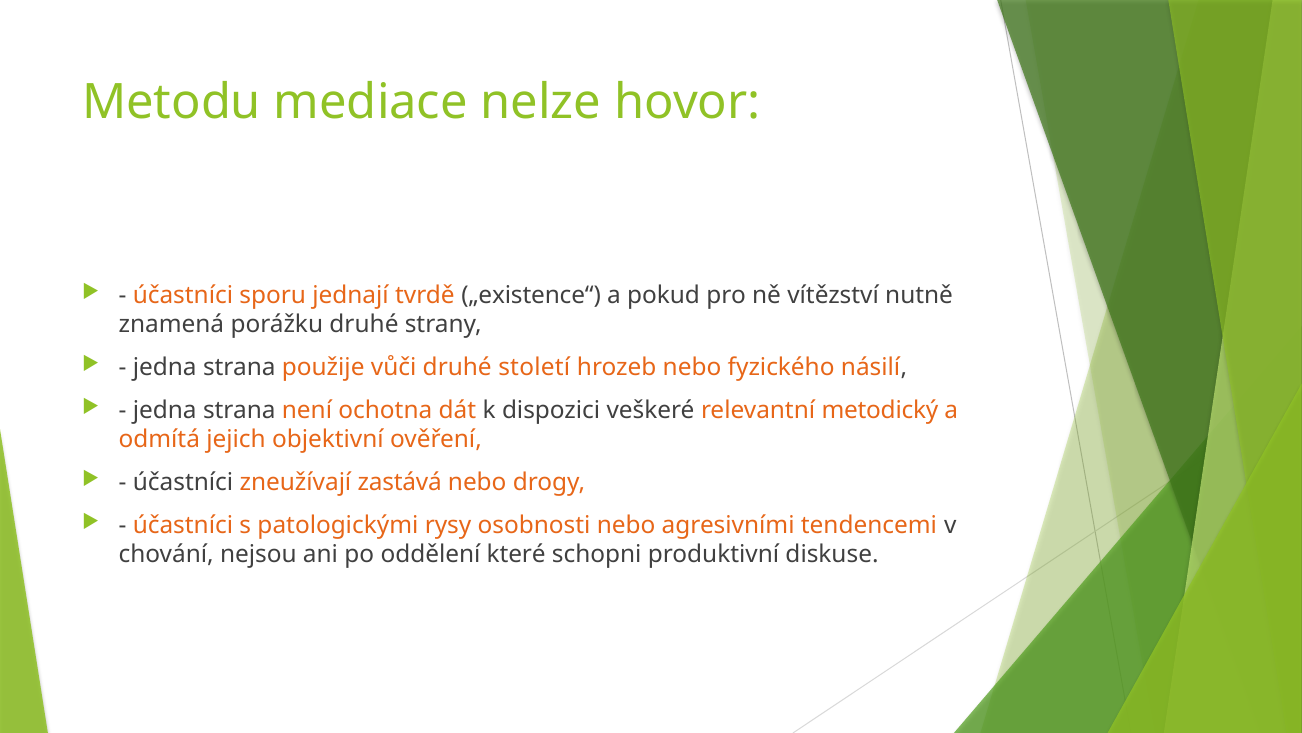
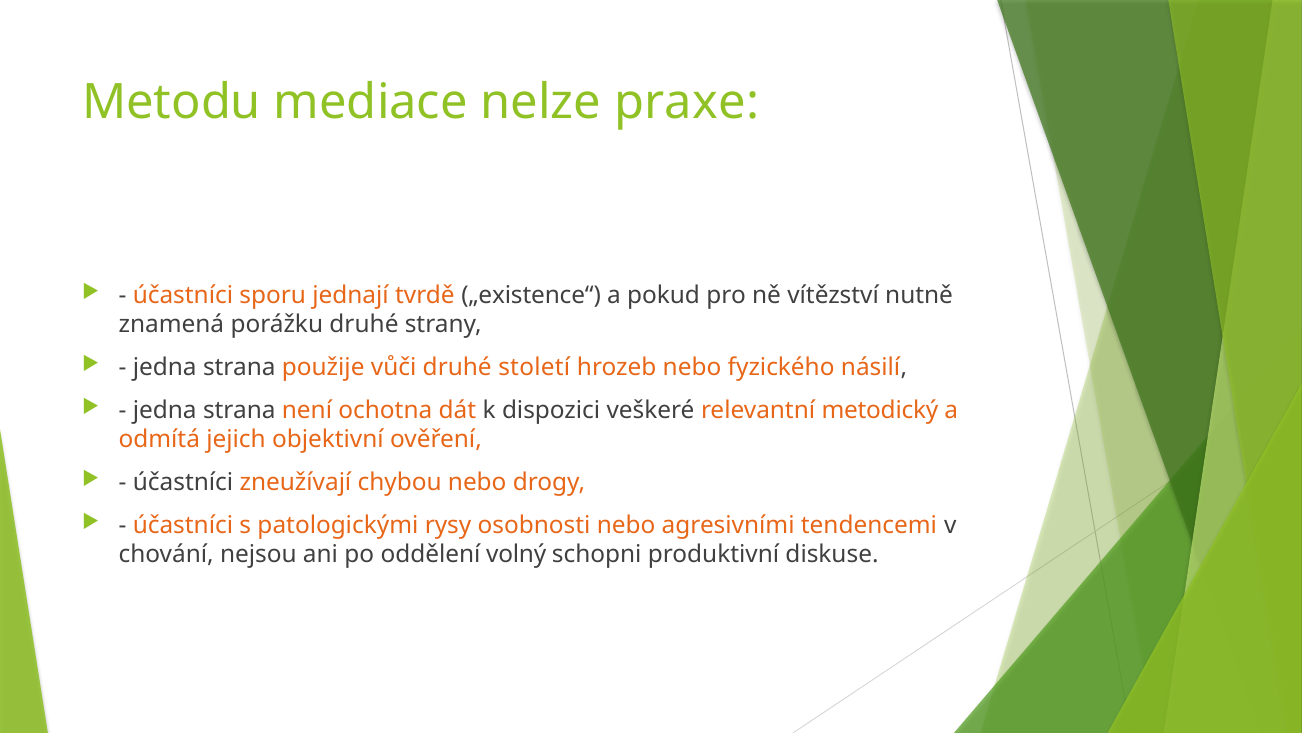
hovor: hovor -> praxe
zastává: zastává -> chybou
které: které -> volný
